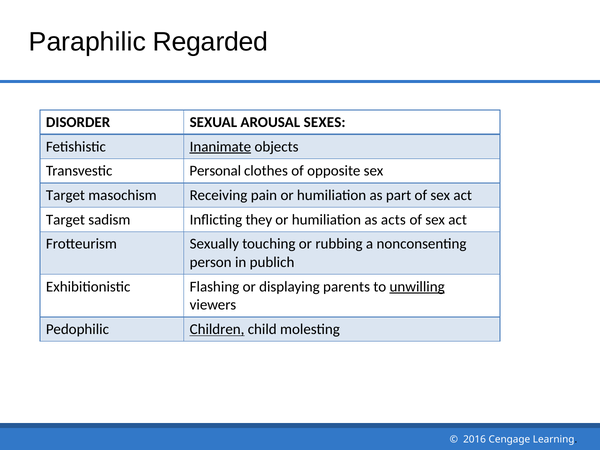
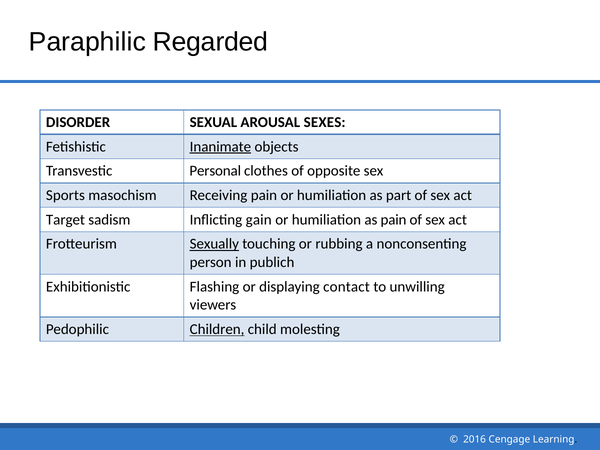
Target at (65, 195): Target -> Sports
they: they -> gain
as acts: acts -> pain
Sexually underline: none -> present
parents: parents -> contact
unwilling underline: present -> none
